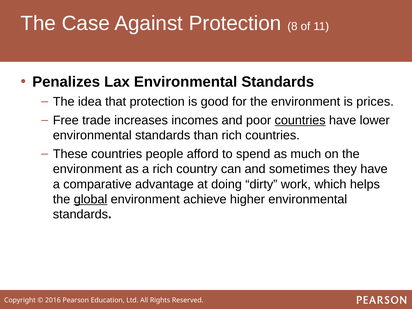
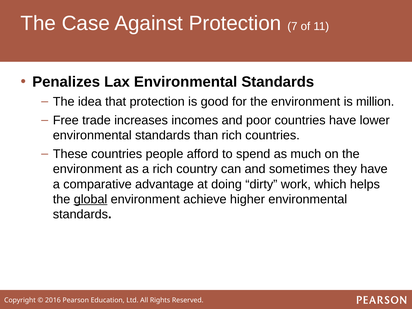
8: 8 -> 7
prices: prices -> million
countries at (300, 120) underline: present -> none
